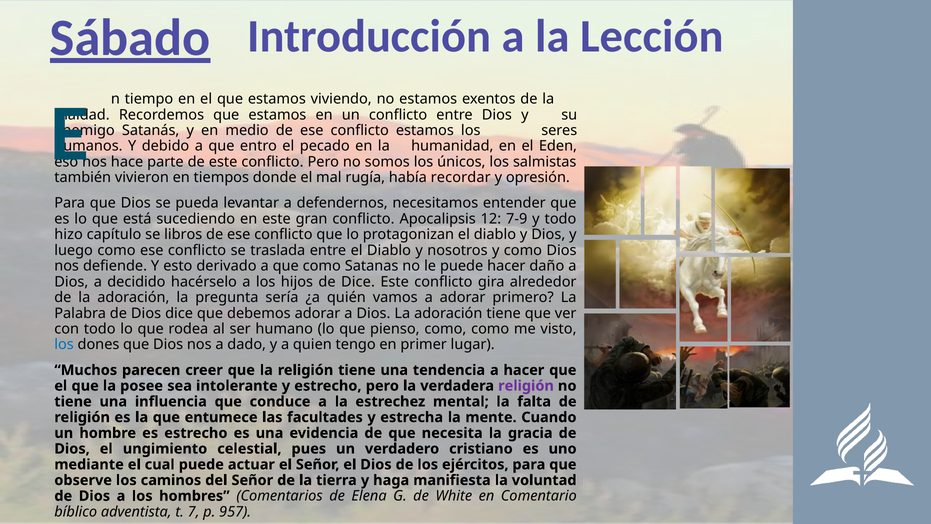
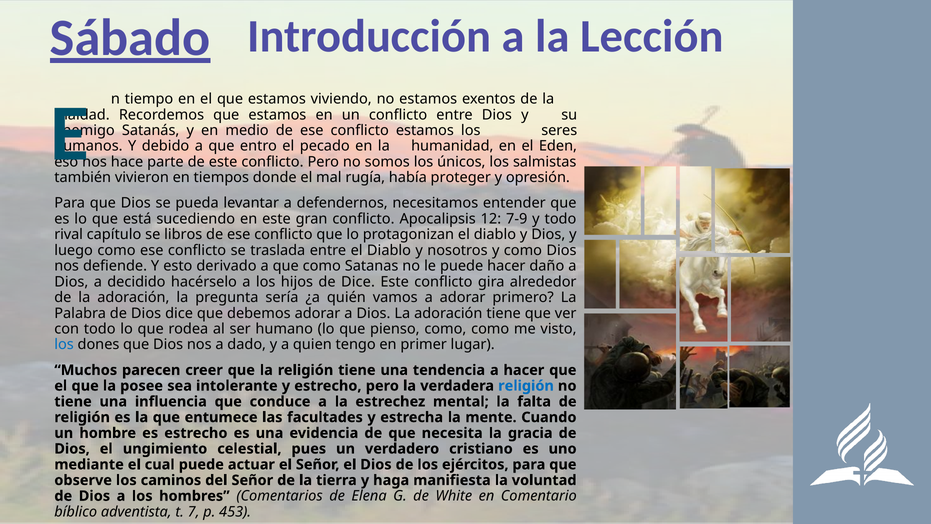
recordar: recordar -> proteger
hizo: hizo -> rival
religión at (526, 386) colour: purple -> blue
957: 957 -> 453
